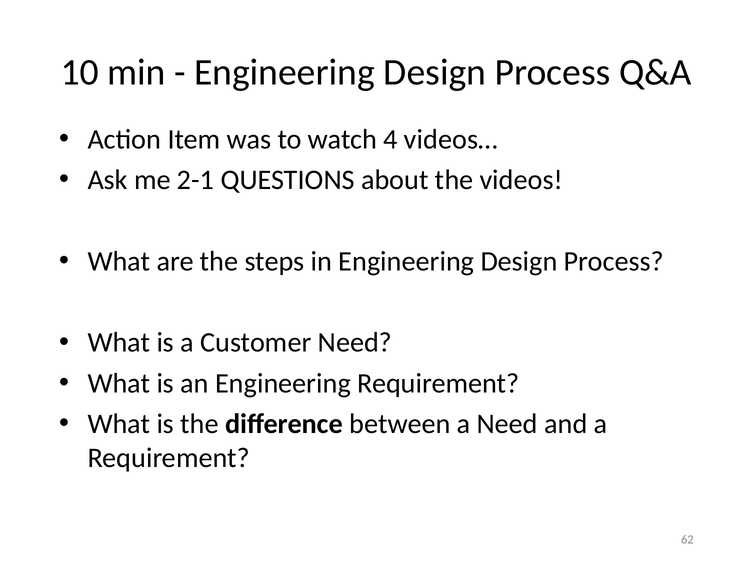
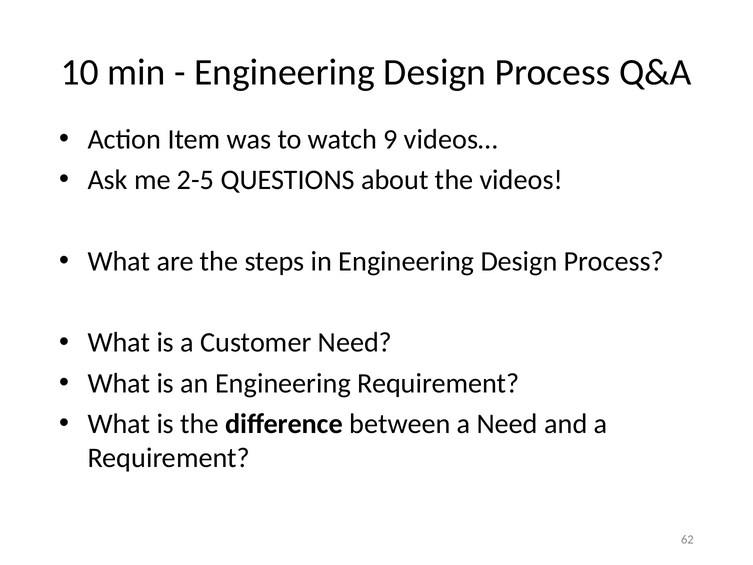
4: 4 -> 9
2-1: 2-1 -> 2-5
